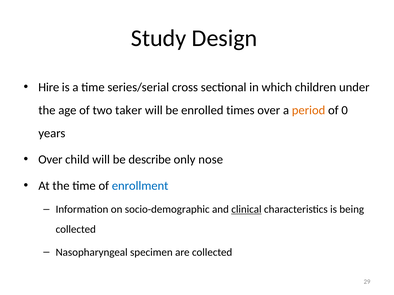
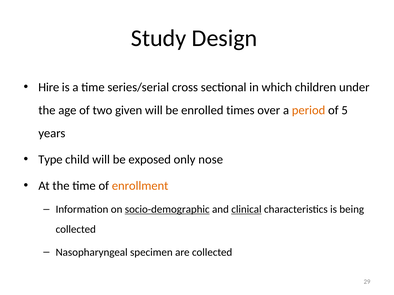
taker: taker -> given
0: 0 -> 5
Over at (50, 160): Over -> Type
describe: describe -> exposed
enrollment colour: blue -> orange
socio-demographic underline: none -> present
